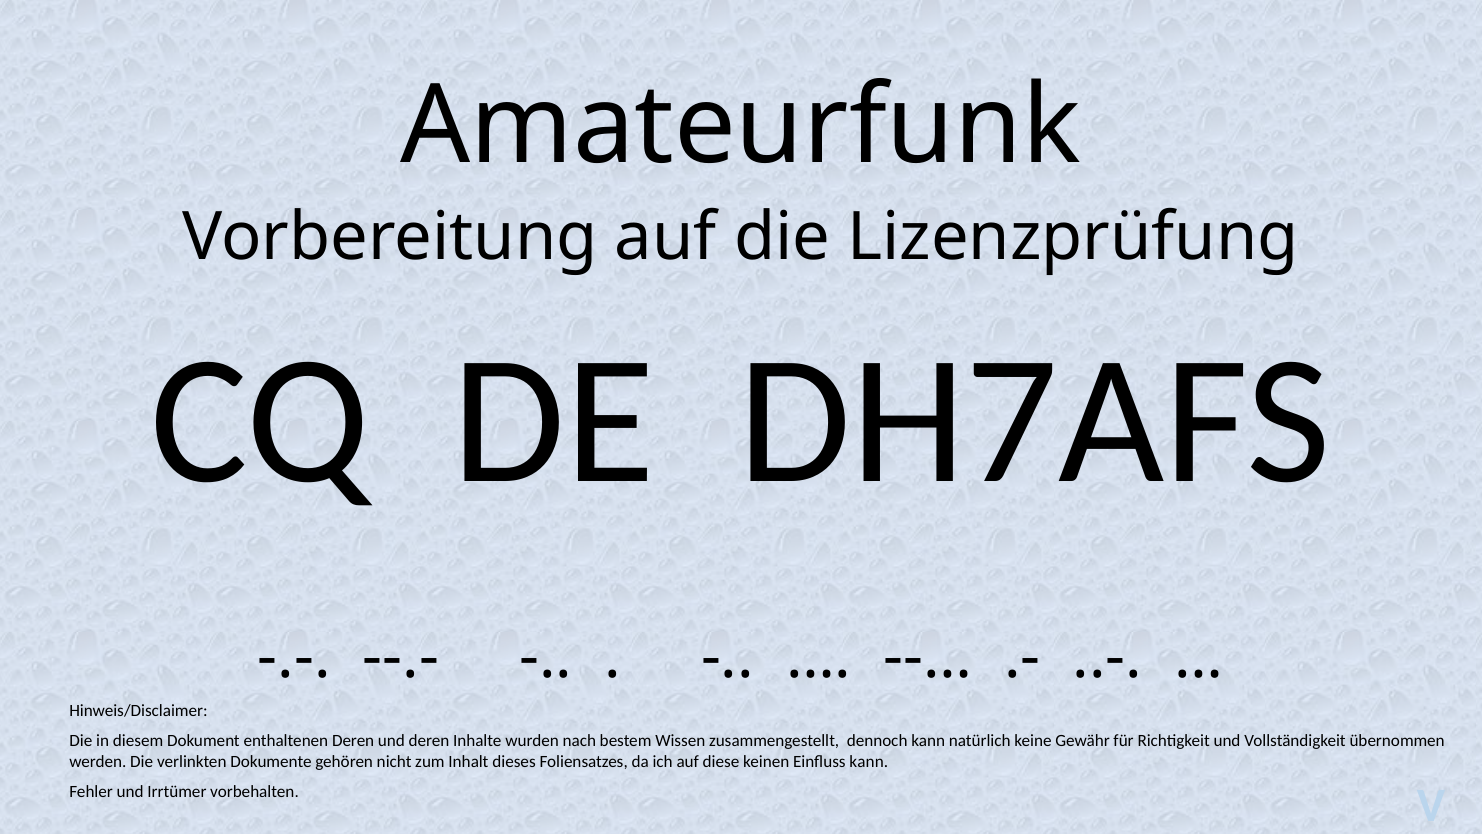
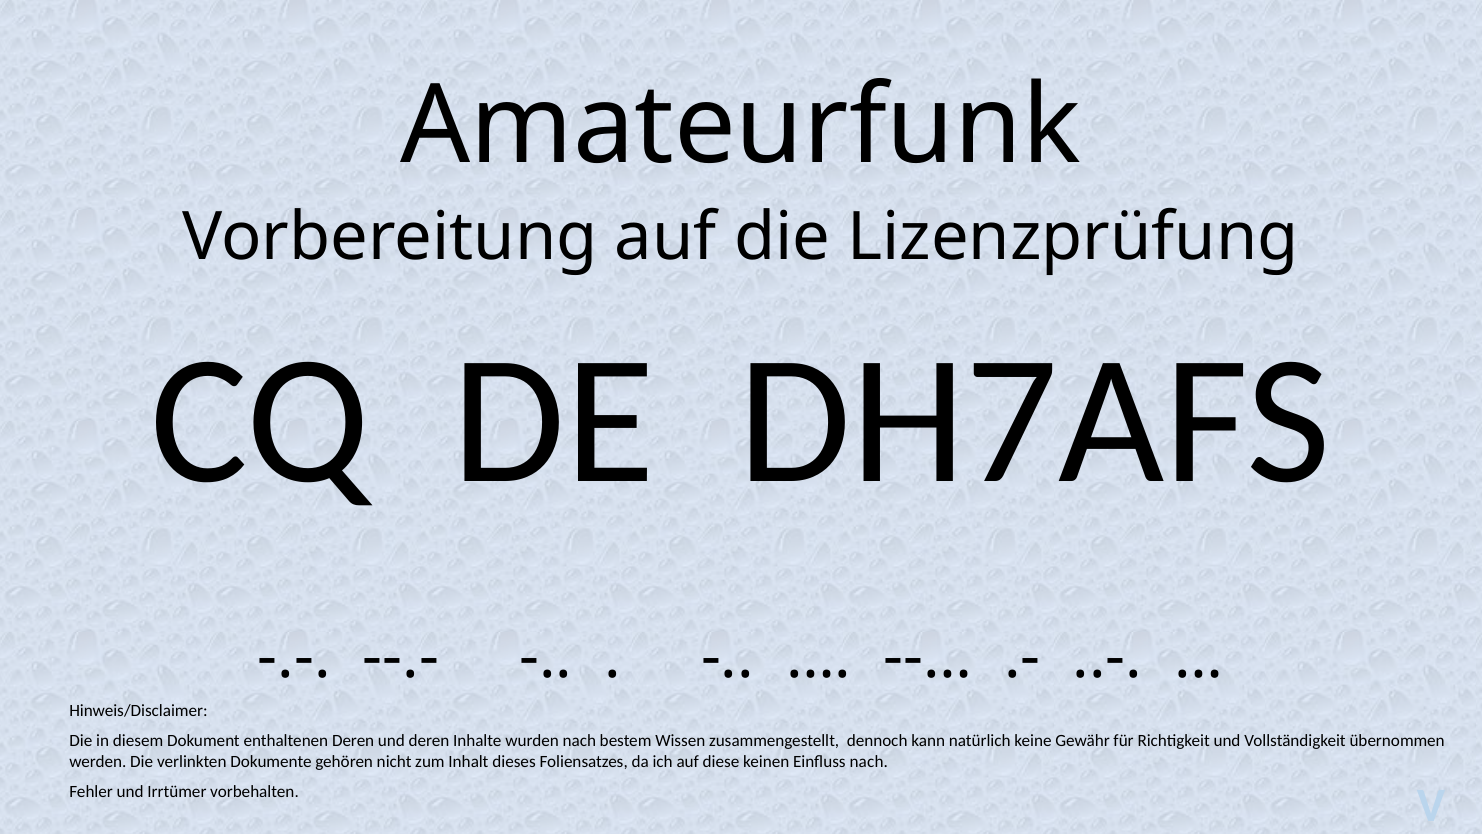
Einfluss kann: kann -> nach
